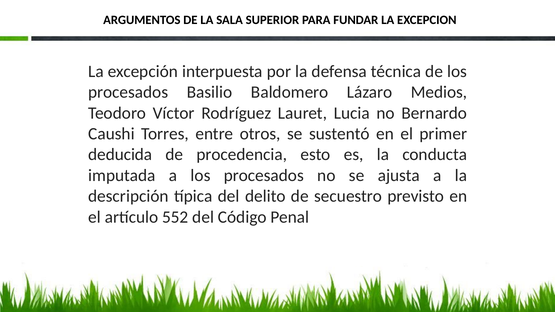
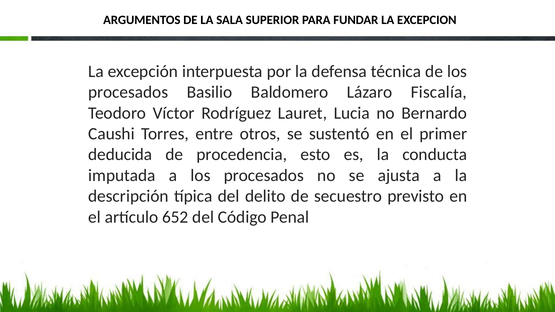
Medios: Medios -> Fiscalía
552: 552 -> 652
